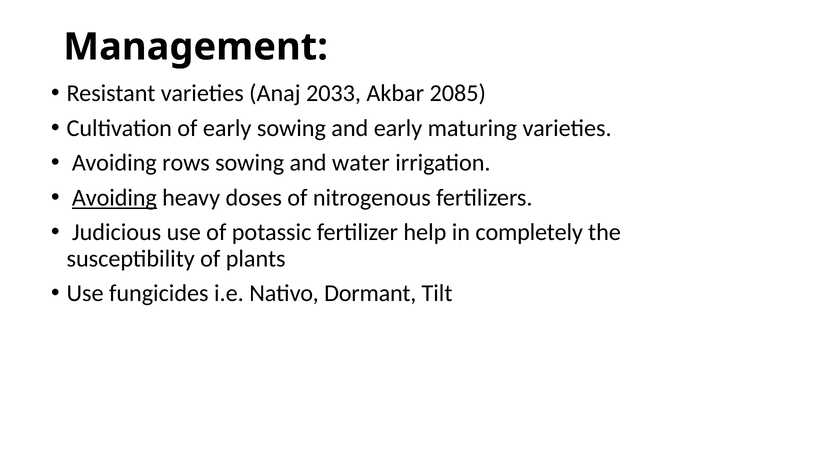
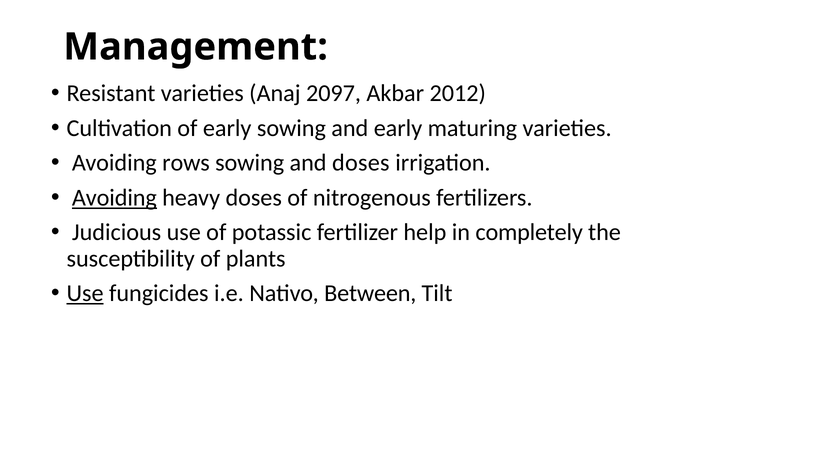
2033: 2033 -> 2097
2085: 2085 -> 2012
and water: water -> doses
Use at (85, 293) underline: none -> present
Dormant: Dormant -> Between
